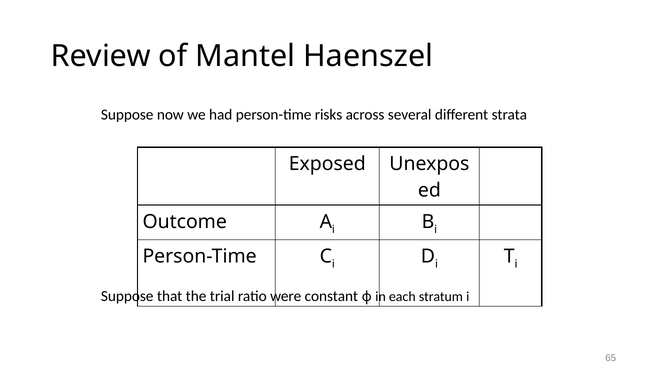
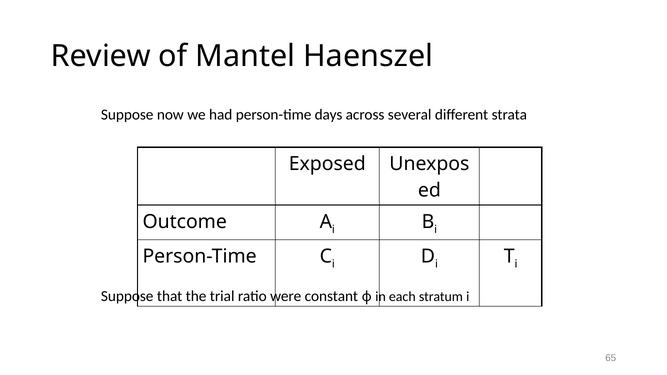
risks: risks -> days
